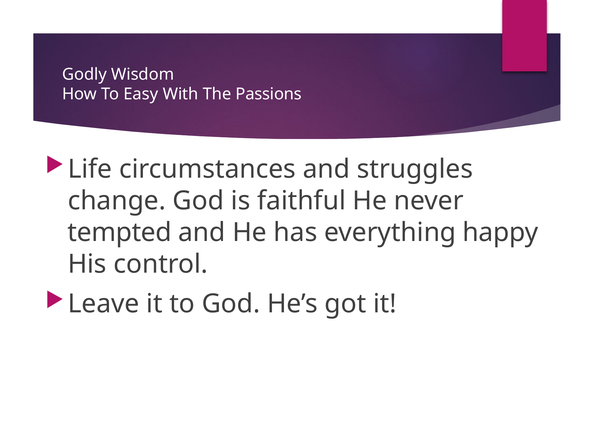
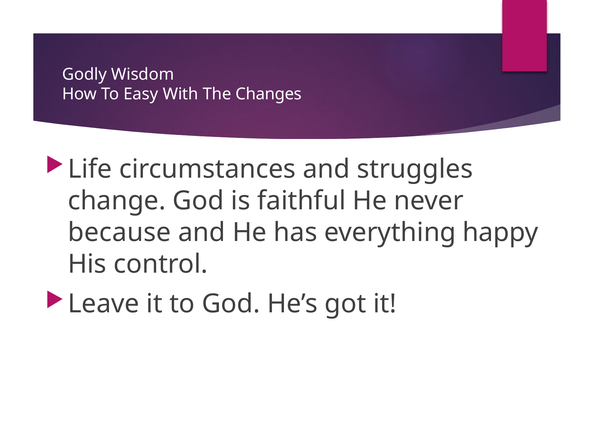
Passions: Passions -> Changes
tempted: tempted -> because
